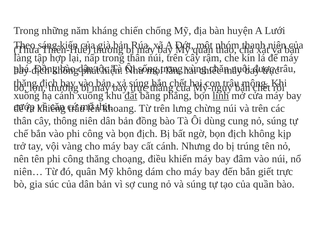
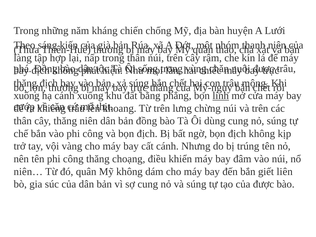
đất underline: present -> none
cây thông: thông -> thăng
giết trực: trực -> liên
của quần: quần -> được
